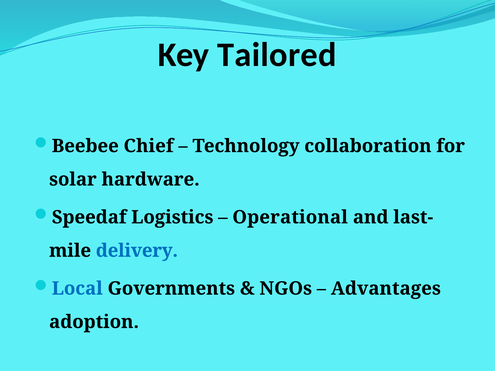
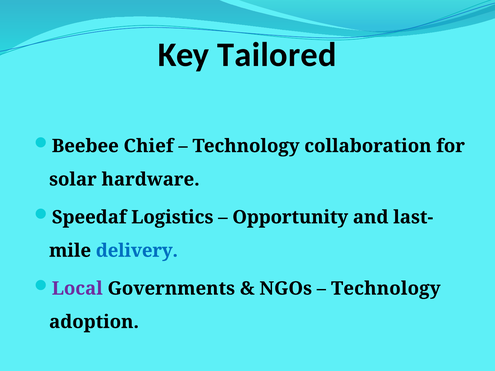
Operational: Operational -> Opportunity
Local colour: blue -> purple
Advantages at (386, 289): Advantages -> Technology
